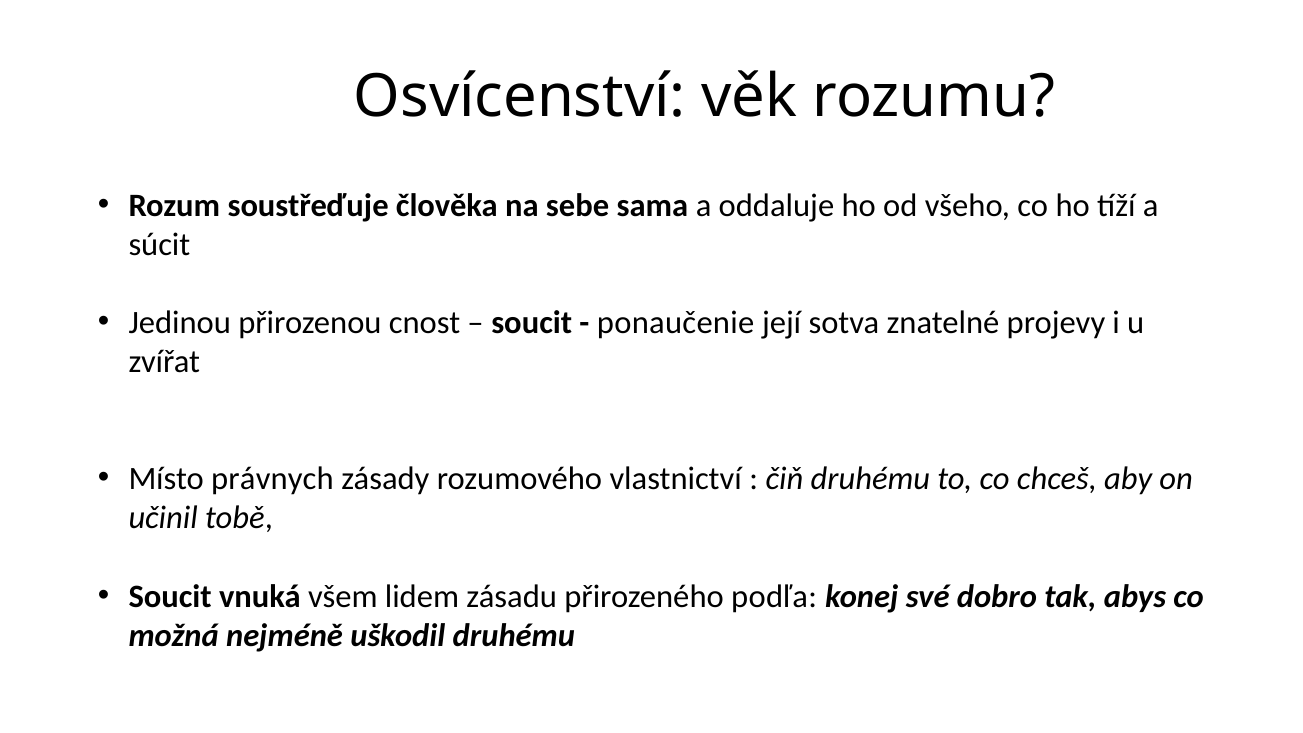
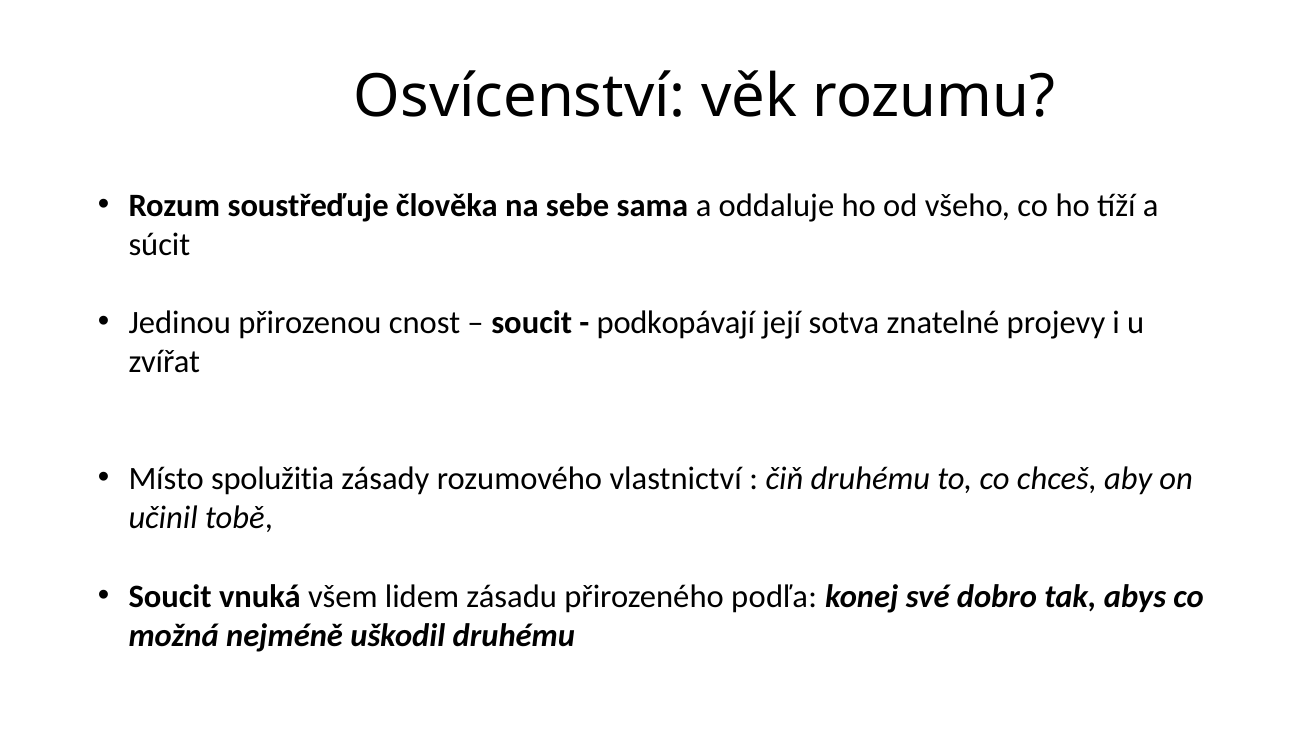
ponaučenie: ponaučenie -> podkopávají
právnych: právnych -> spolužitia
